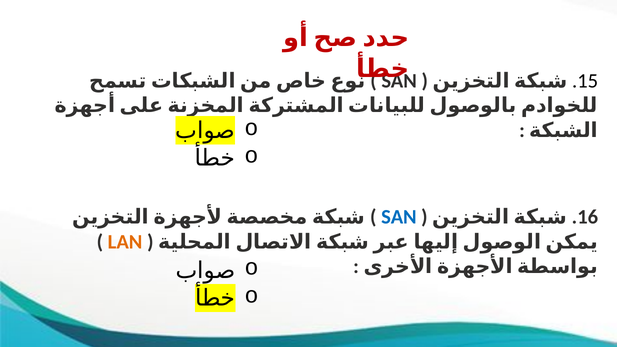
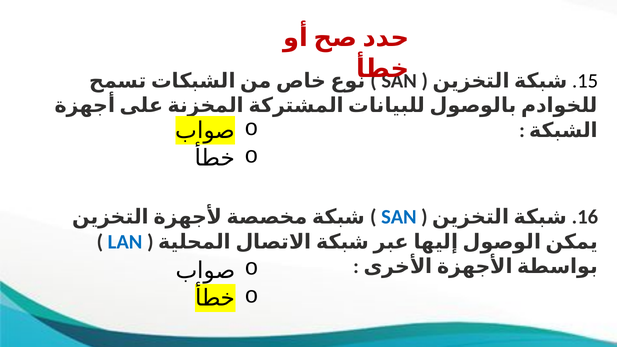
LAN colour: orange -> blue
